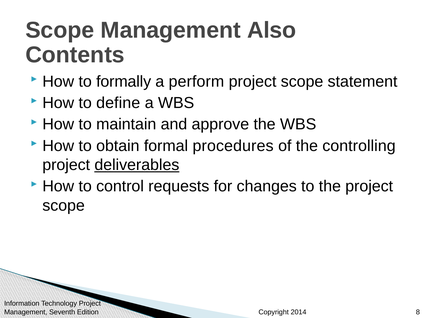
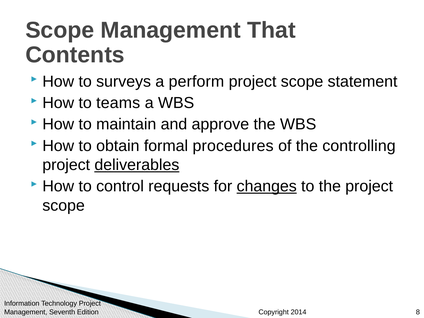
Also: Also -> That
formally: formally -> surveys
define: define -> teams
changes underline: none -> present
